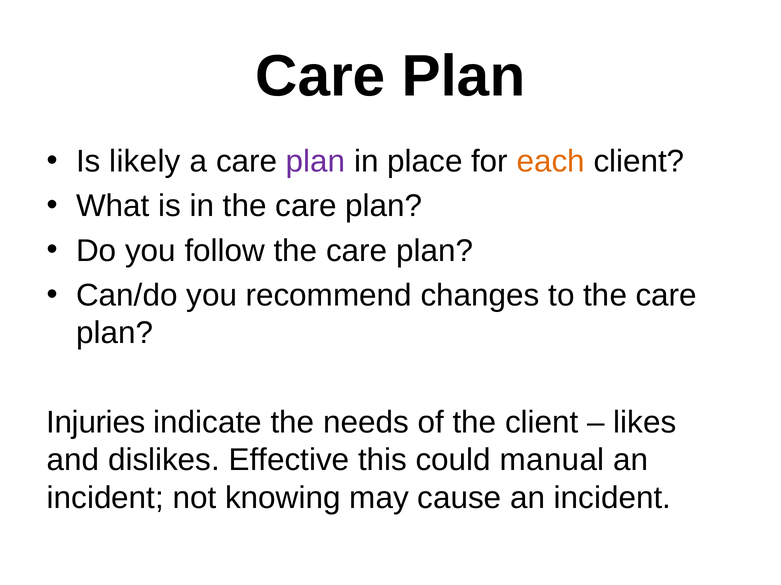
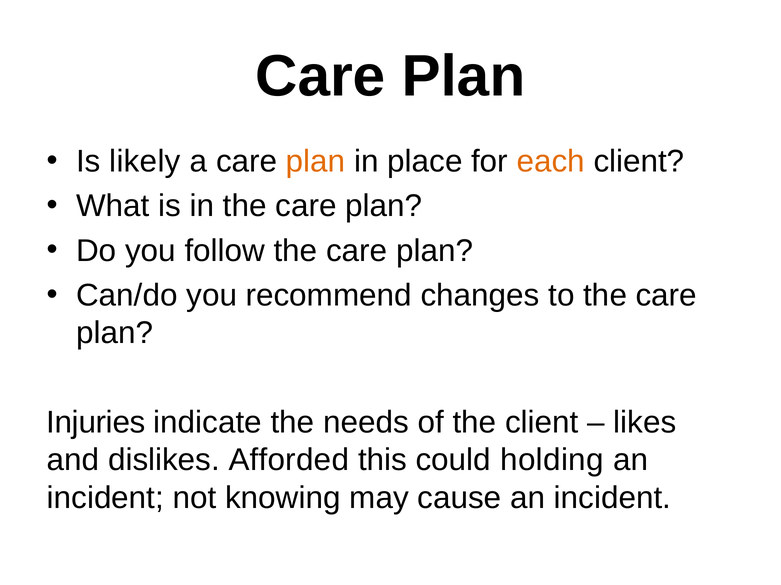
plan at (316, 162) colour: purple -> orange
Effective: Effective -> Afforded
manual: manual -> holding
